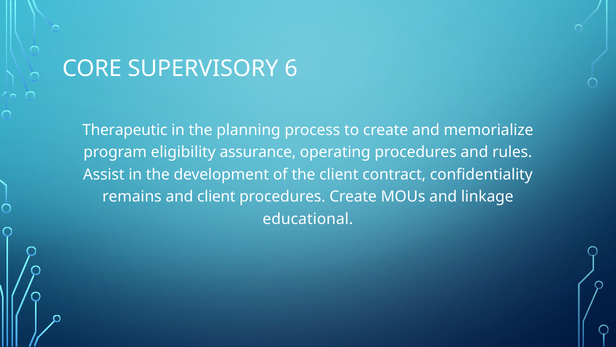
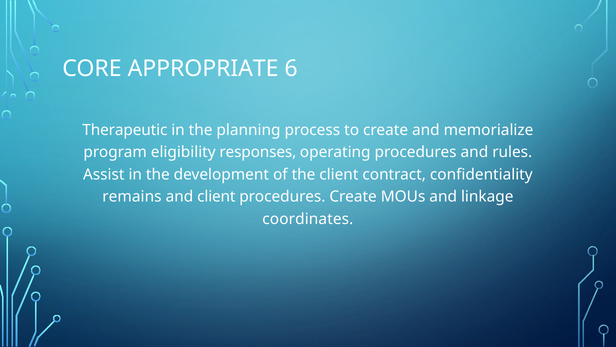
SUPERVISORY: SUPERVISORY -> APPROPRIATE
assurance: assurance -> responses
educational: educational -> coordinates
